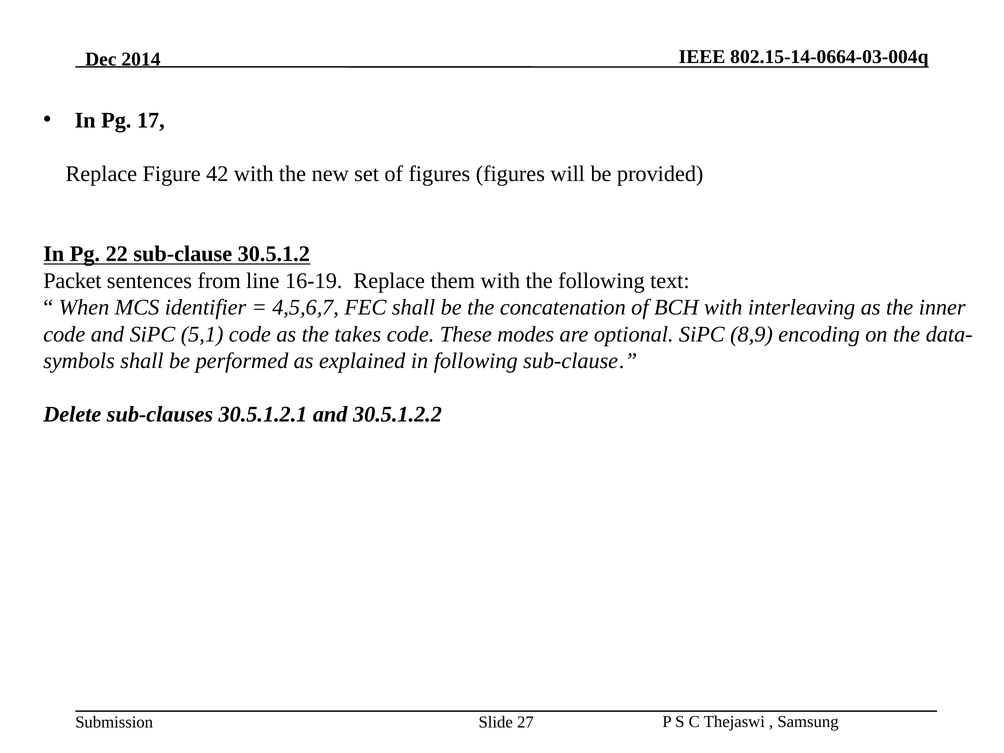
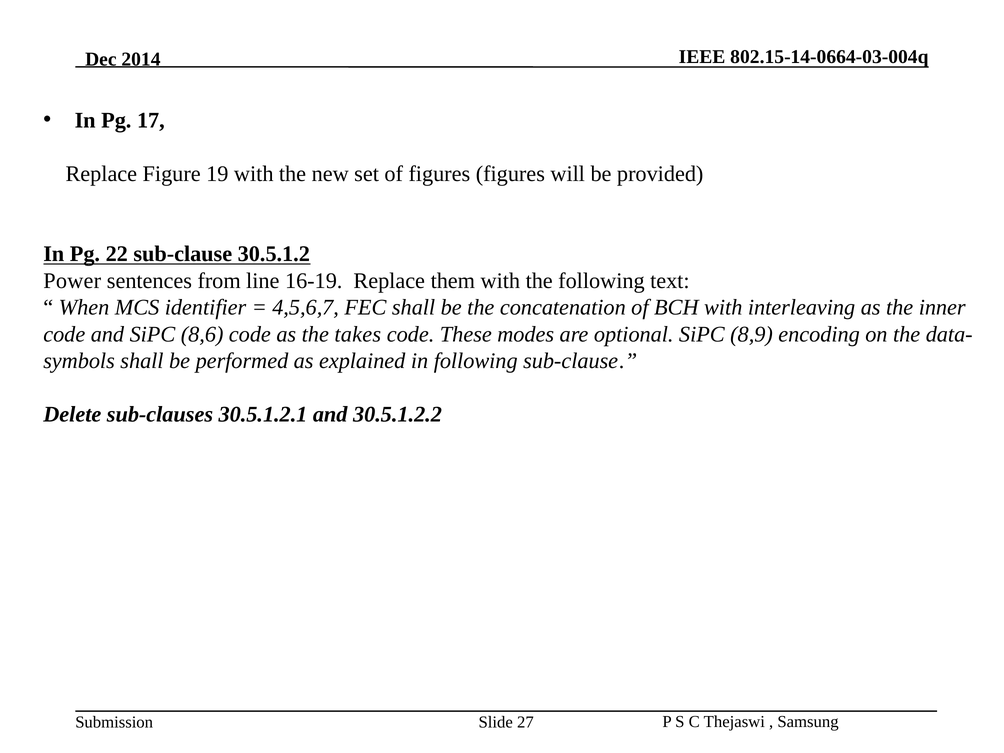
42: 42 -> 19
Packet: Packet -> Power
5,1: 5,1 -> 8,6
